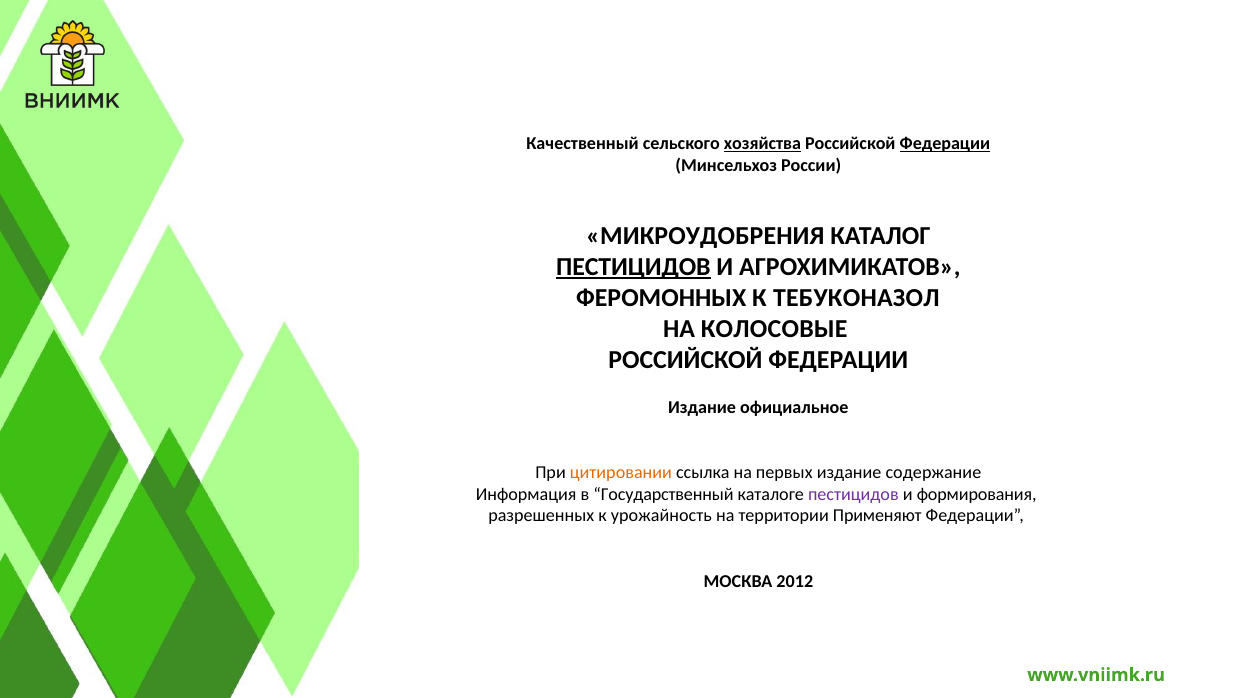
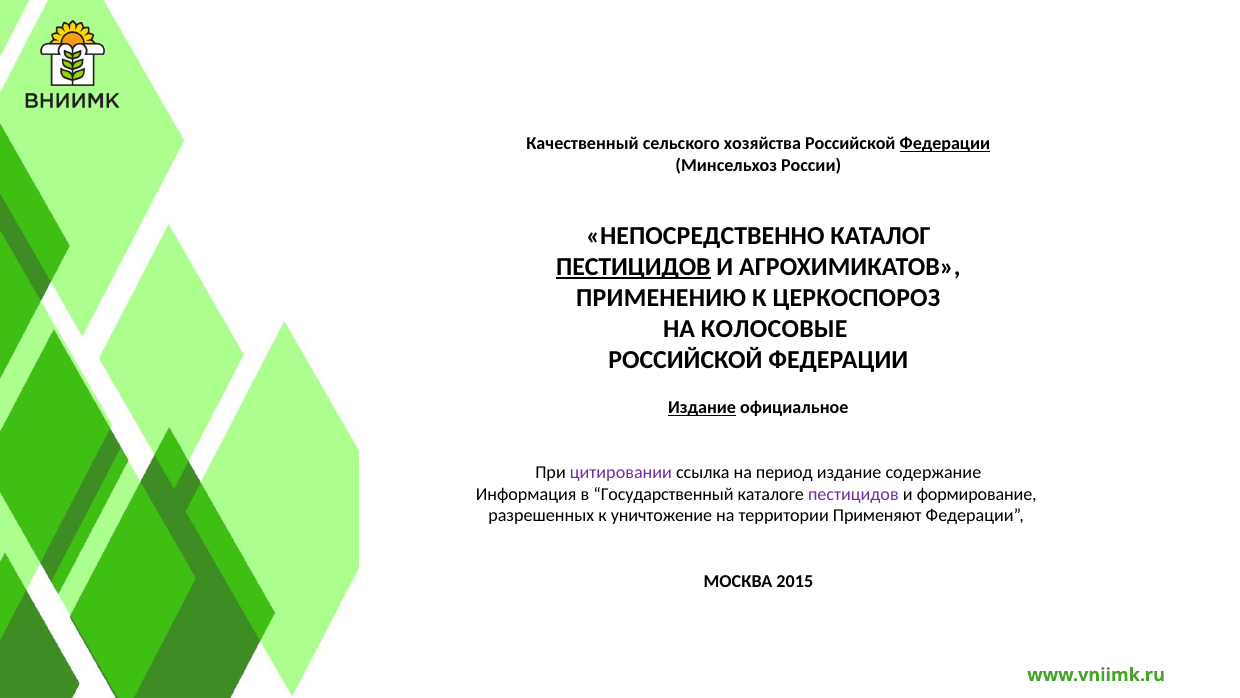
хозяйства underline: present -> none
МИКРОУДОБРЕНИЯ: МИКРОУДОБРЕНИЯ -> НЕПОСРЕДСТВЕННО
ФЕРОМОННЫХ: ФЕРОМОННЫХ -> ПРИМЕНЕНИЮ
ТЕБУКОНАЗОЛ: ТЕБУКОНАЗОЛ -> ЦЕРКОСПОРОЗ
Издание at (702, 407) underline: none -> present
цитировании colour: orange -> purple
первых: первых -> период
формирования: формирования -> формирование
урожайность: урожайность -> уничтожение
2012: 2012 -> 2015
